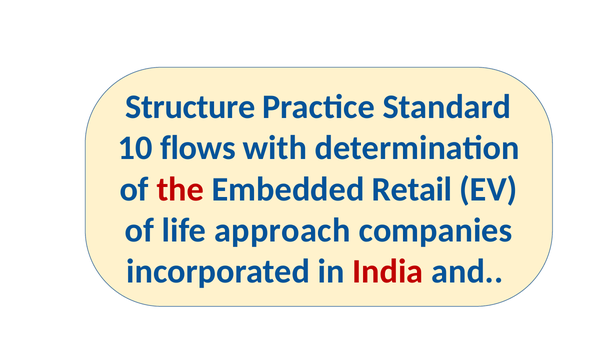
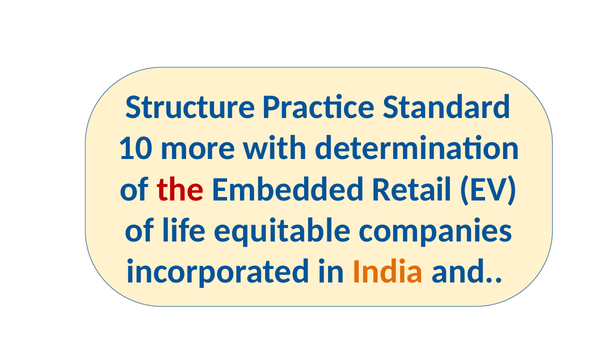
flows: flows -> more
approach: approach -> equitable
India colour: red -> orange
